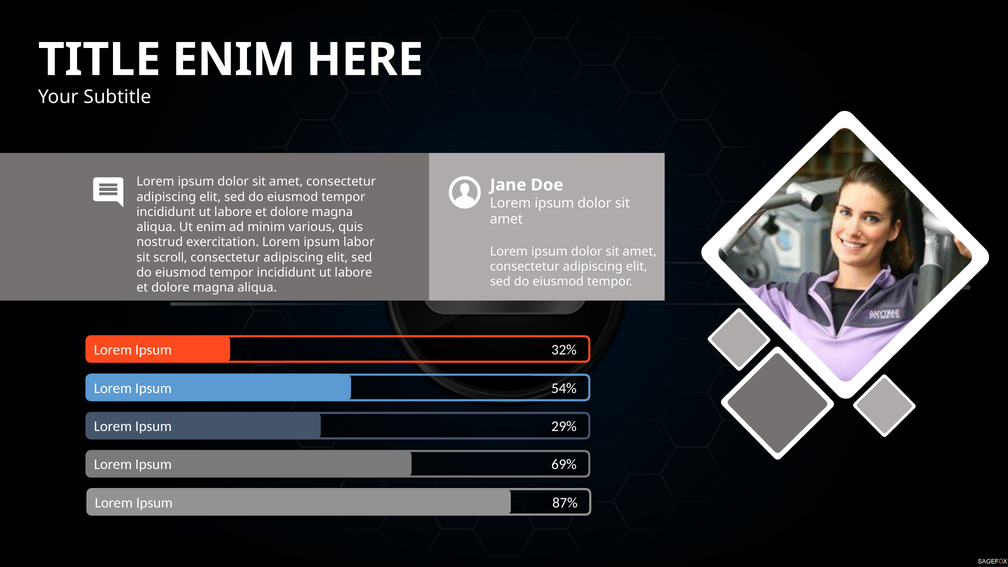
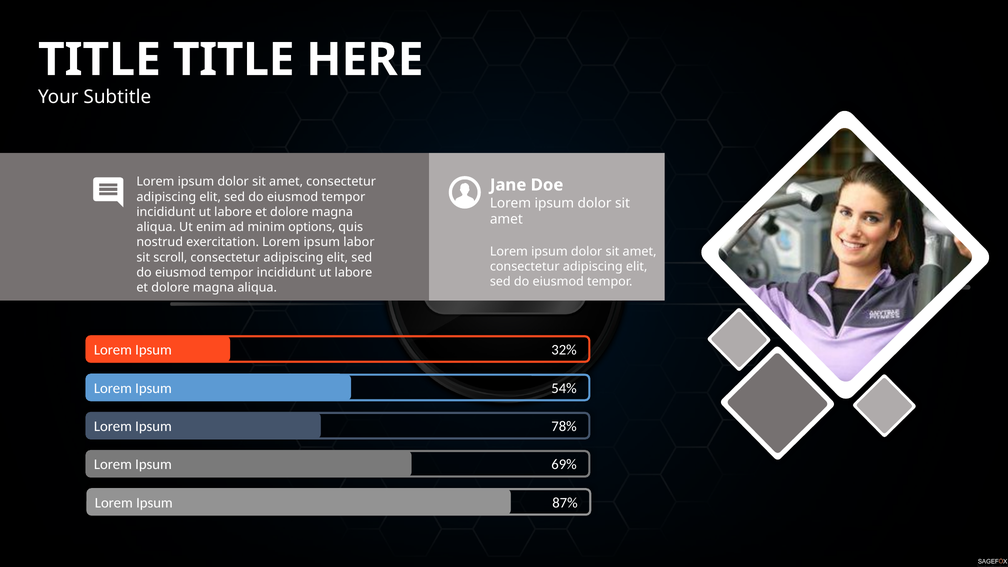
ENIM at (234, 60): ENIM -> TITLE
various: various -> options
29%: 29% -> 78%
